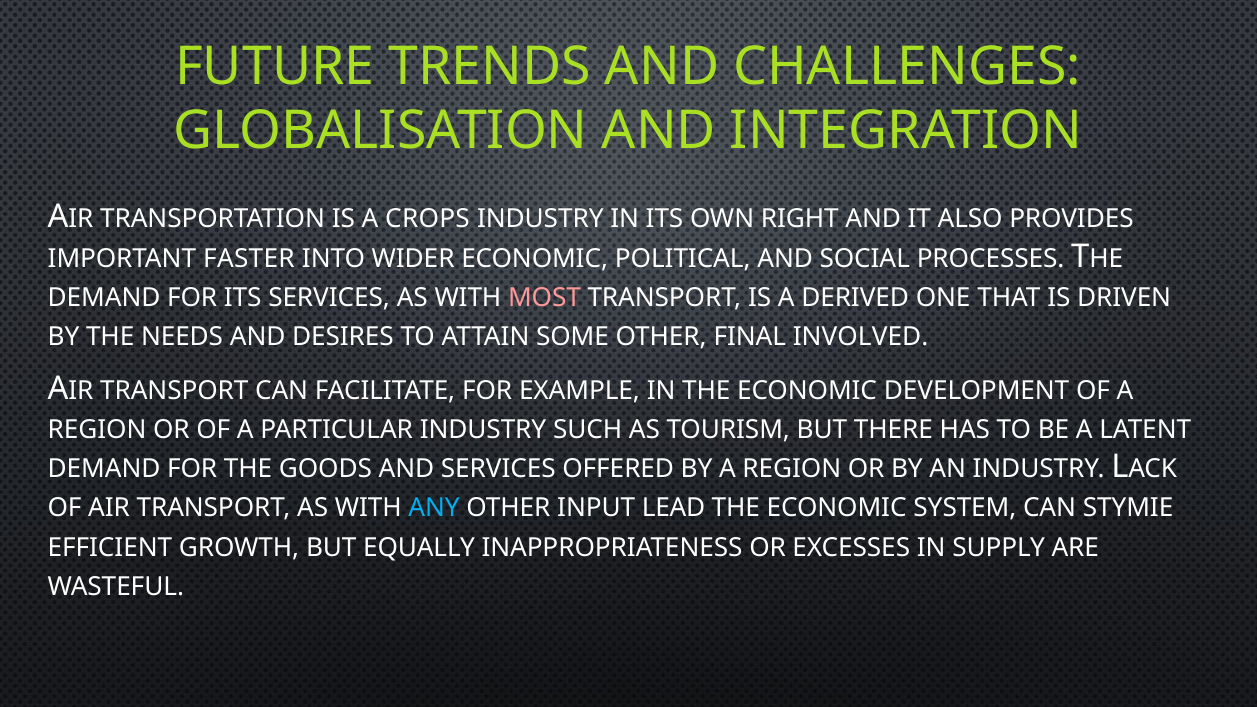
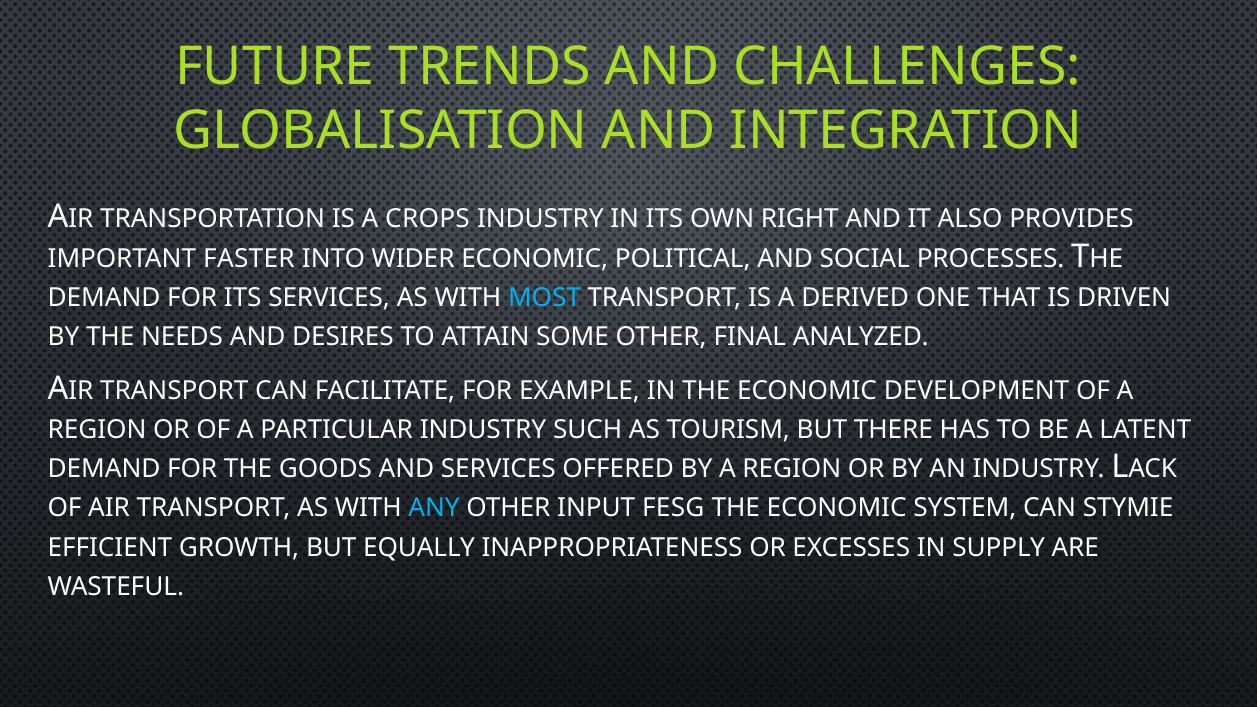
MOST colour: pink -> light blue
INVOLVED: INVOLVED -> ANALYZED
LEAD: LEAD -> FESG
